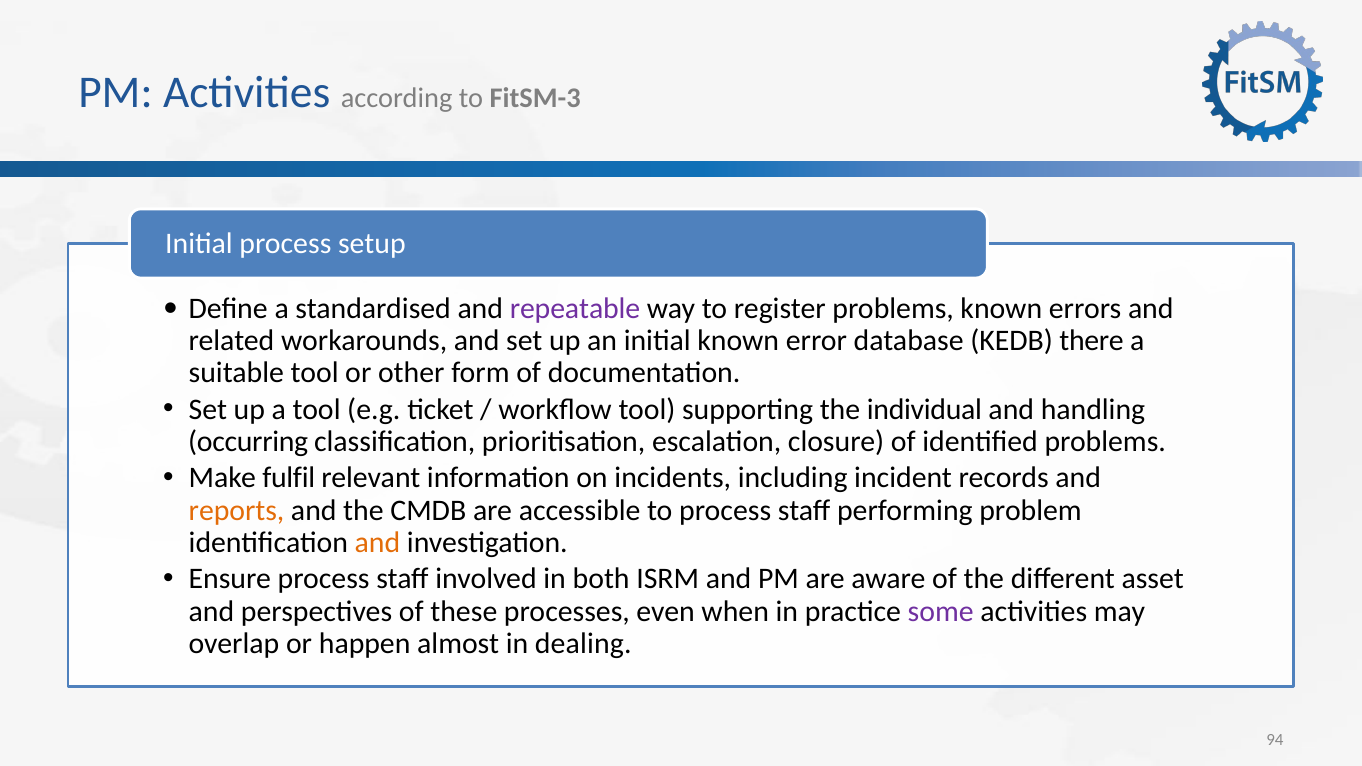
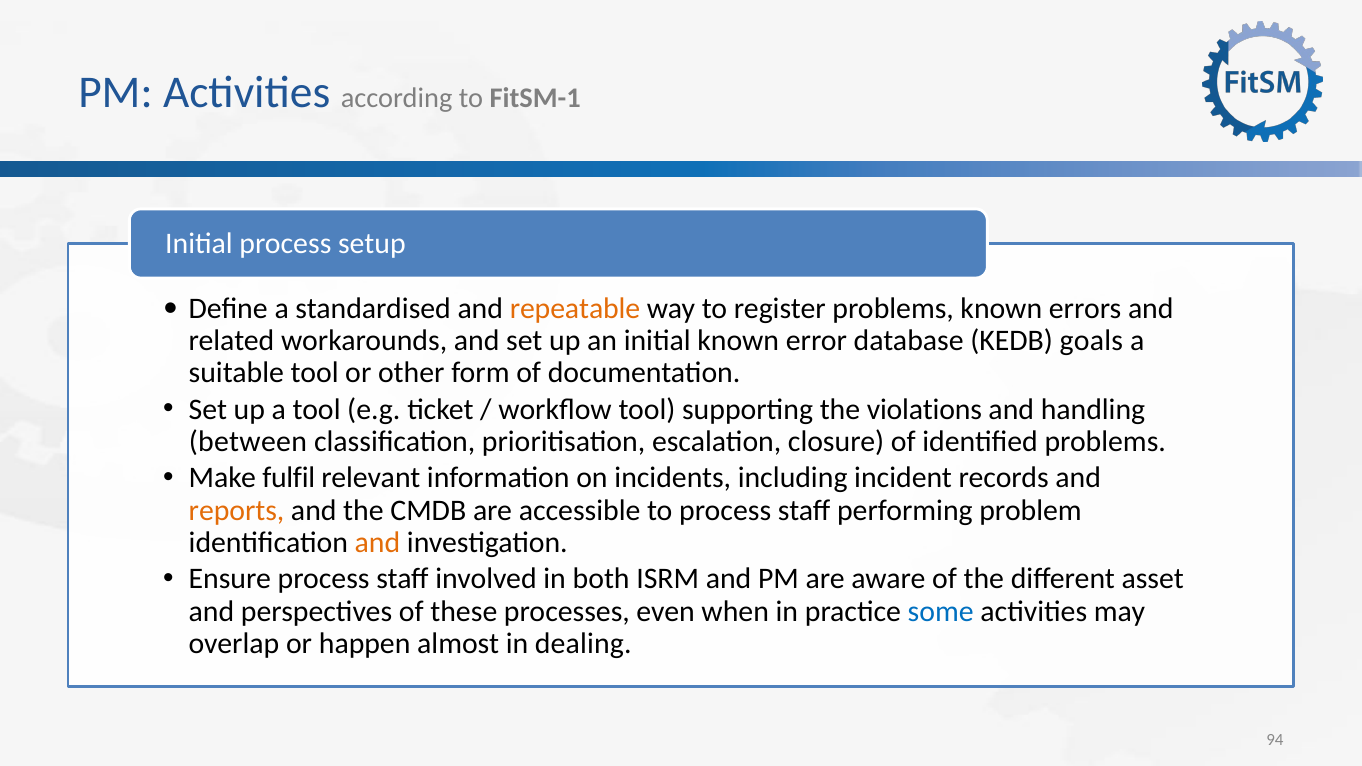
FitSM-3: FitSM-3 -> FitSM-1
repeatable colour: purple -> orange
there: there -> goals
individual: individual -> violations
occurring: occurring -> between
some colour: purple -> blue
